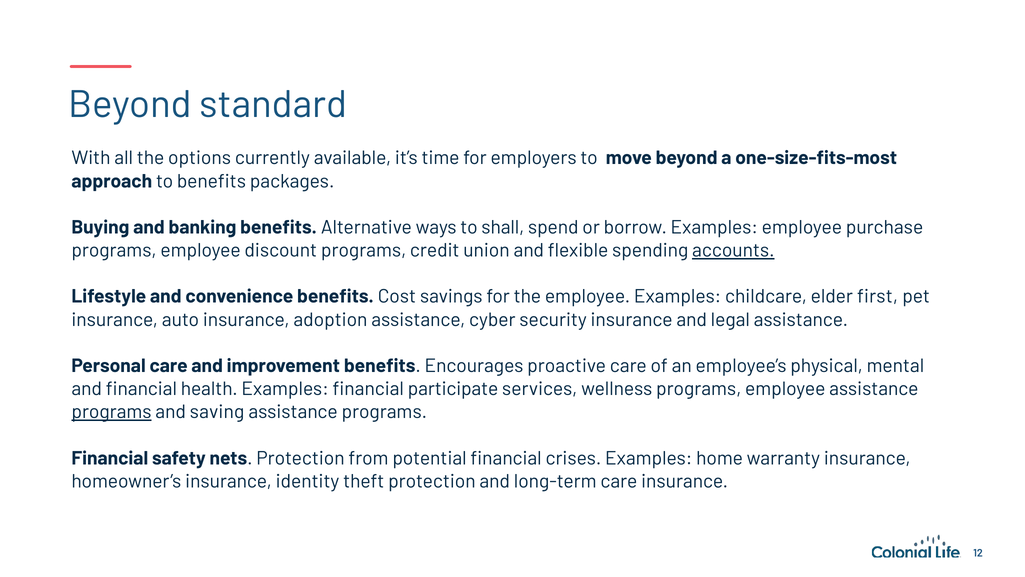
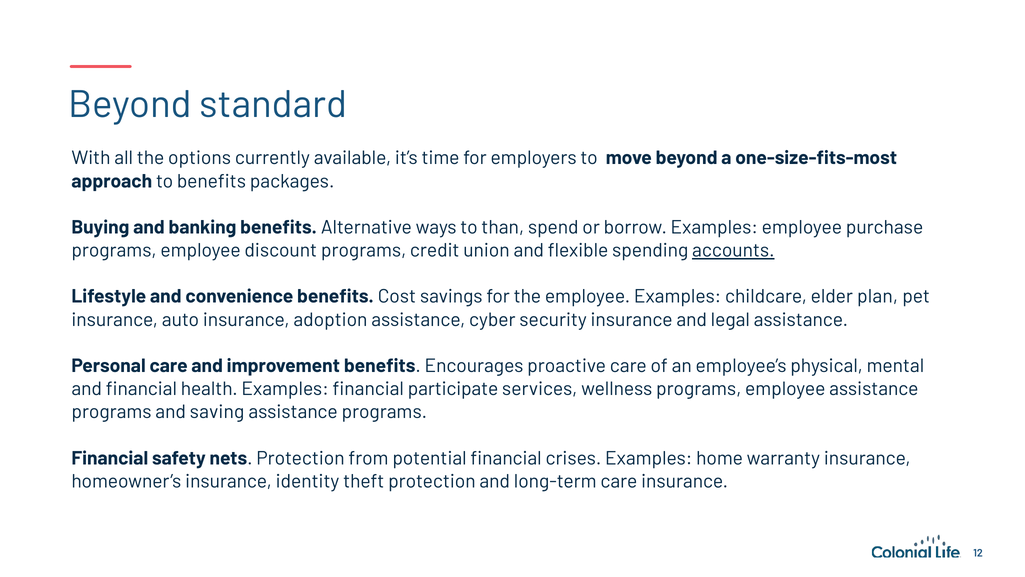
shall: shall -> than
first: first -> plan
programs at (111, 412) underline: present -> none
